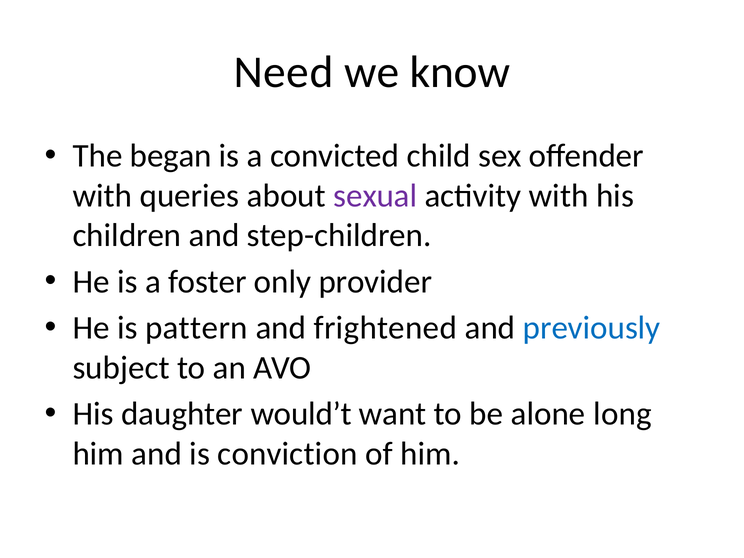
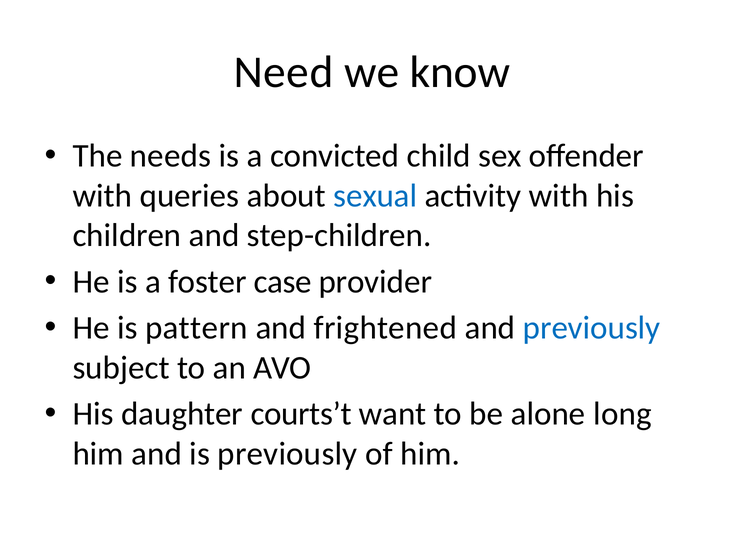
began: began -> needs
sexual colour: purple -> blue
only: only -> case
would’t: would’t -> courts’t
is conviction: conviction -> previously
